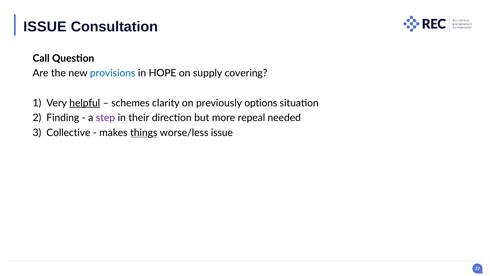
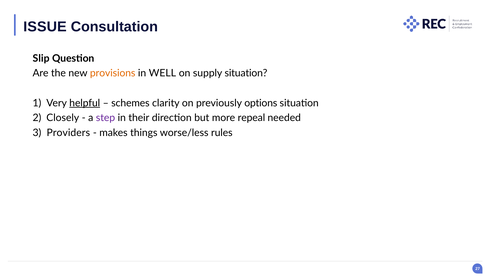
Call: Call -> Slip
provisions colour: blue -> orange
HOPE: HOPE -> WELL
supply covering: covering -> situation
Finding: Finding -> Closely
Collective: Collective -> Providers
things underline: present -> none
worse/less issue: issue -> rules
